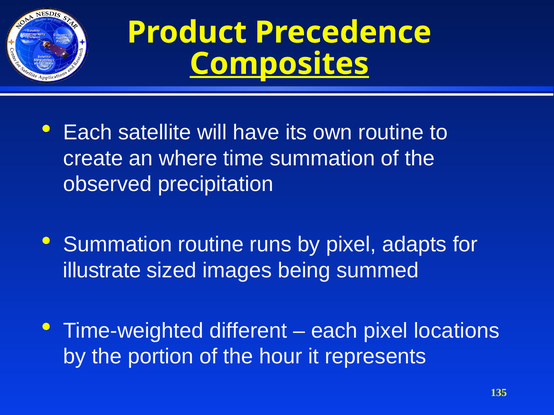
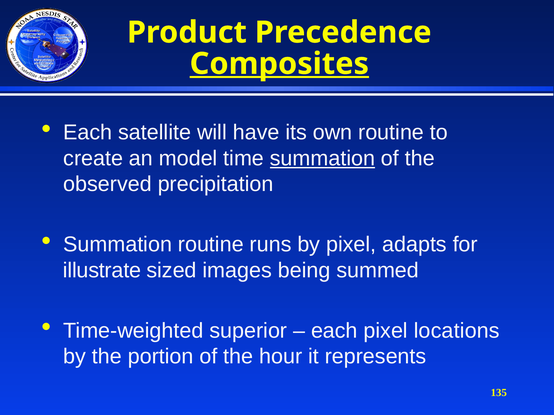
where: where -> model
summation at (322, 159) underline: none -> present
different: different -> superior
